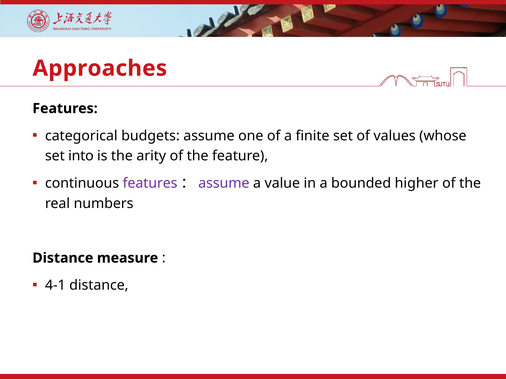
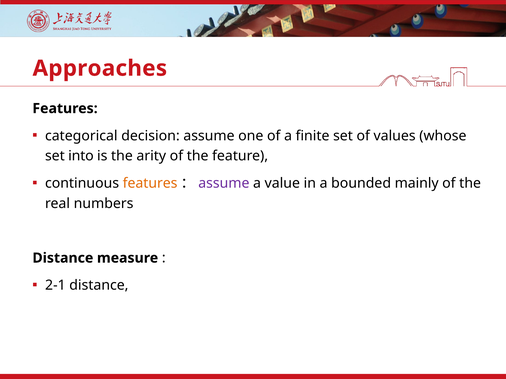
budgets: budgets -> decision
features at (150, 183) colour: purple -> orange
higher: higher -> mainly
4-1: 4-1 -> 2-1
